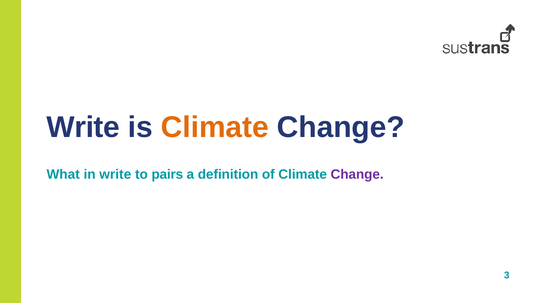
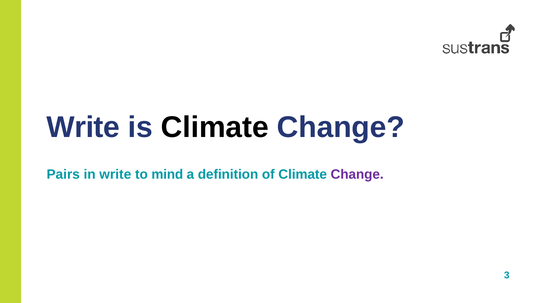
Climate at (215, 127) colour: orange -> black
What: What -> Pairs
pairs: pairs -> mind
